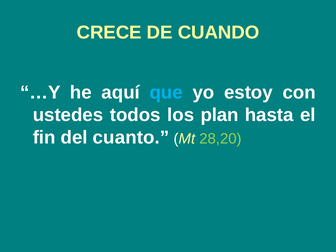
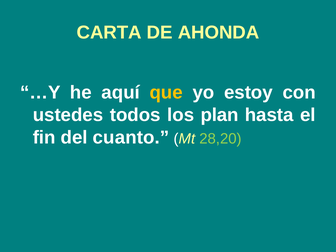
CRECE: CRECE -> CARTA
CUANDO: CUANDO -> AHONDA
que colour: light blue -> yellow
